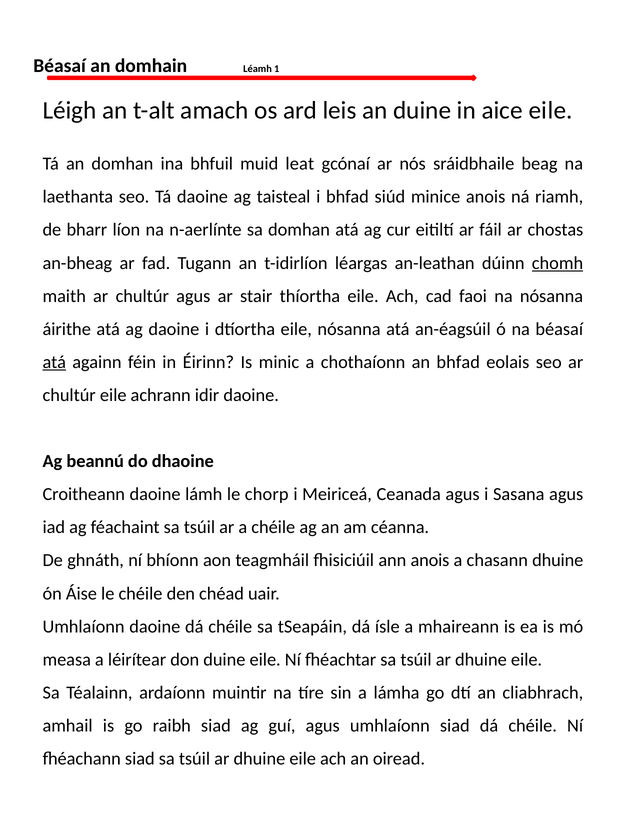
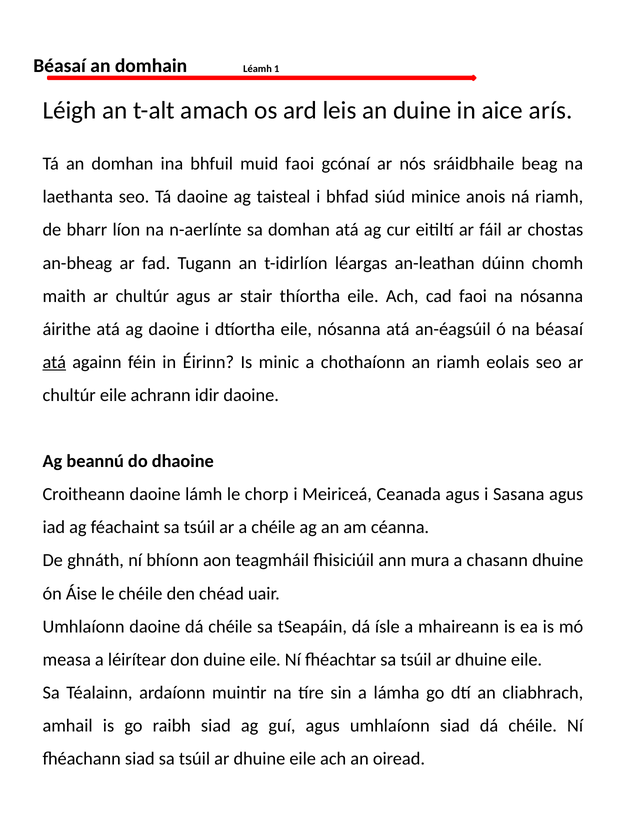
aice eile: eile -> arís
muid leat: leat -> faoi
chomh underline: present -> none
an bhfad: bhfad -> riamh
ann anois: anois -> mura
